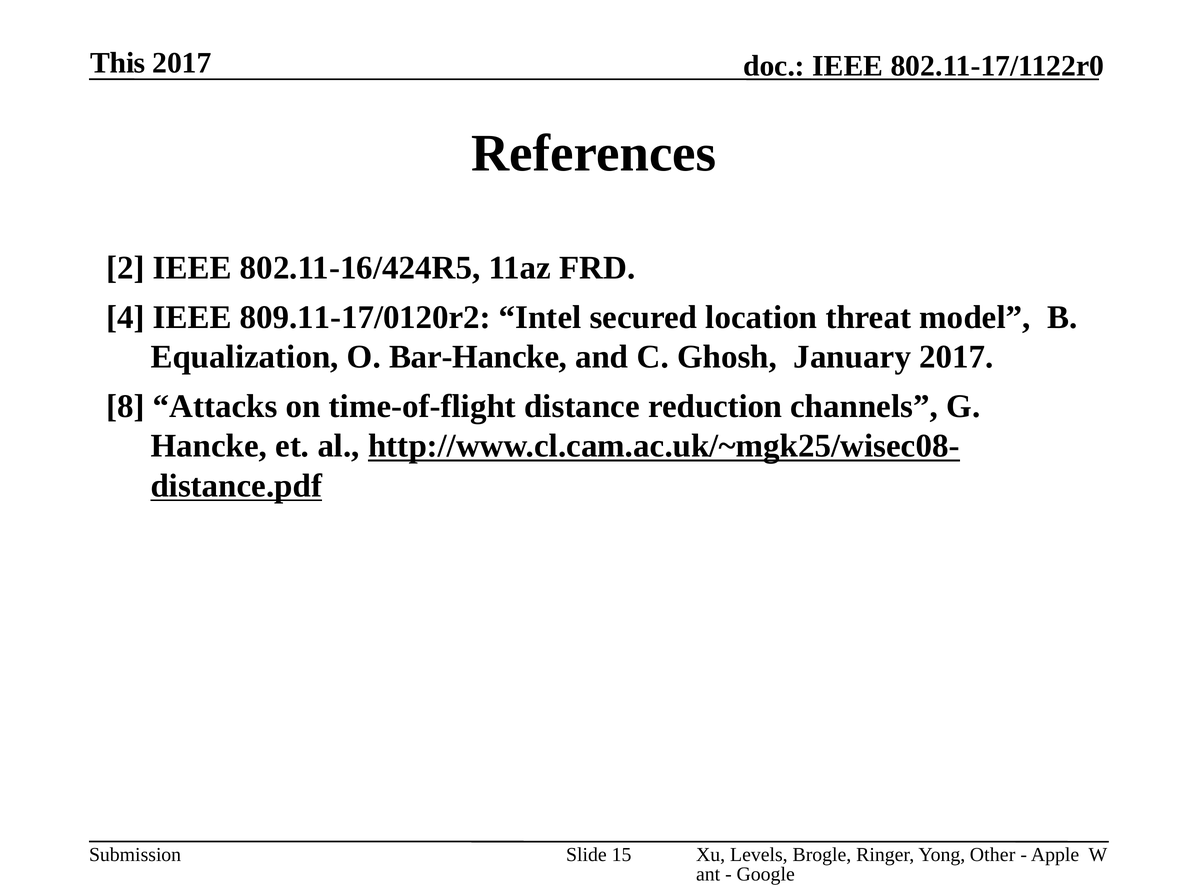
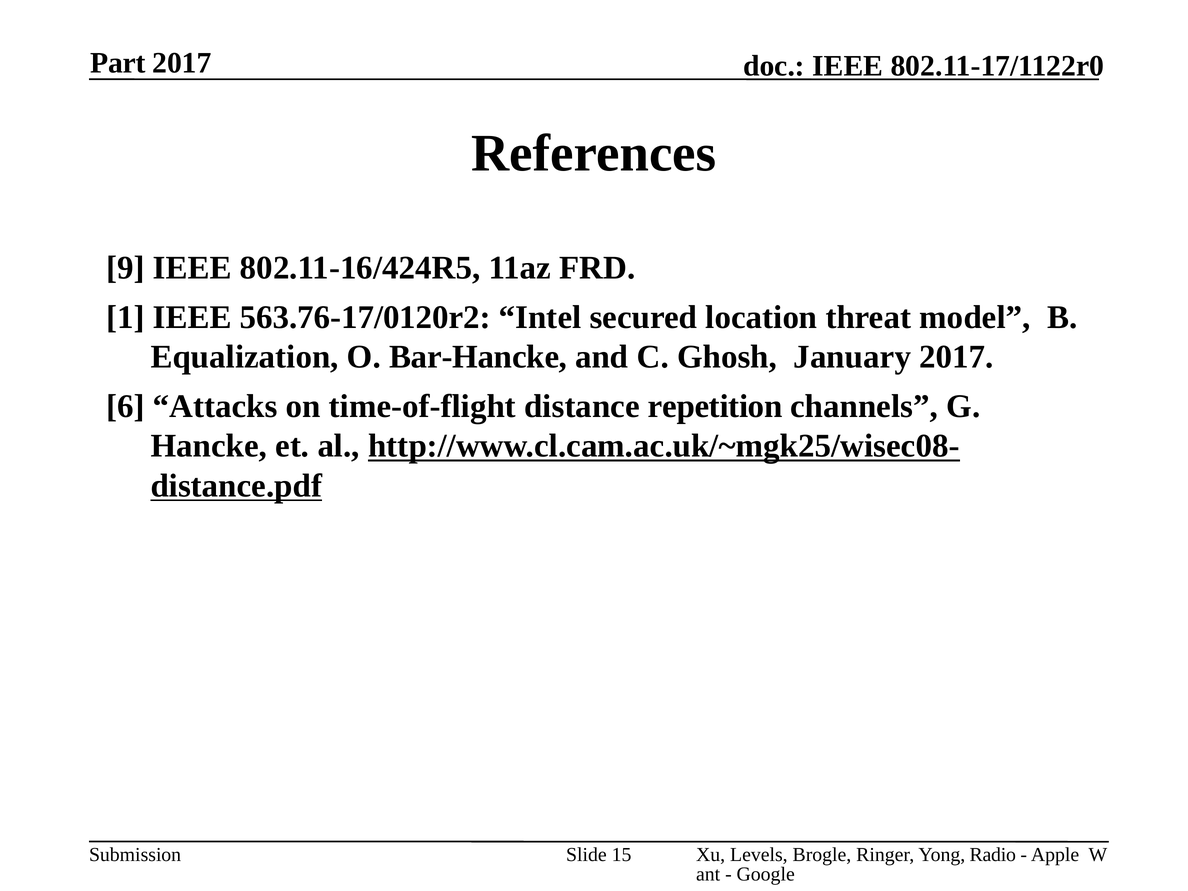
This: This -> Part
2: 2 -> 9
4: 4 -> 1
809.11-17/0120r2: 809.11-17/0120r2 -> 563.76-17/0120r2
8: 8 -> 6
reduction: reduction -> repetition
Other: Other -> Radio
